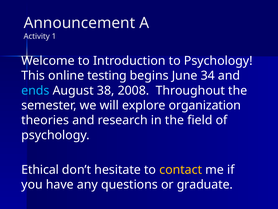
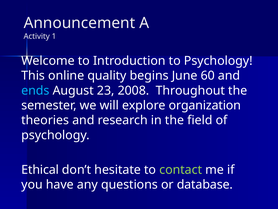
testing: testing -> quality
34: 34 -> 60
38: 38 -> 23
contact colour: yellow -> light green
graduate: graduate -> database
